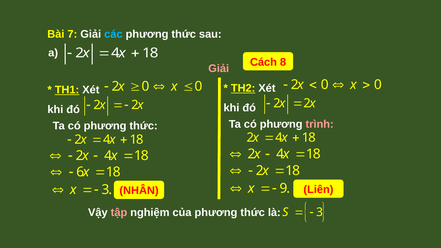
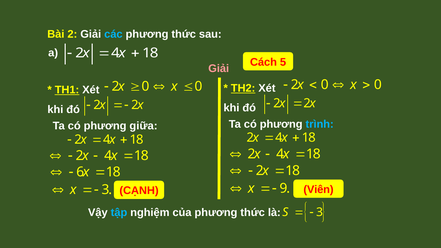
Bài 7: 7 -> 2
8: 8 -> 5
trình colour: pink -> light blue
có phương thức: thức -> giữa
Liên: Liên -> Viên
NHÂN: NHÂN -> CẠNH
tập colour: pink -> light blue
